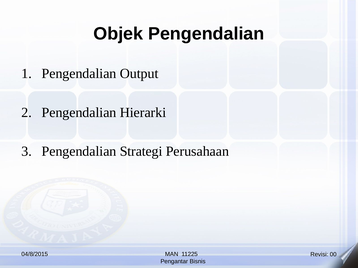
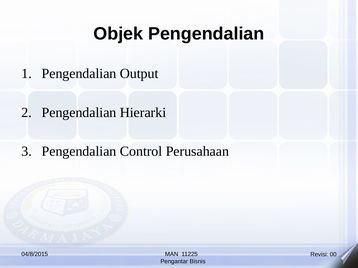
Strategi: Strategi -> Control
